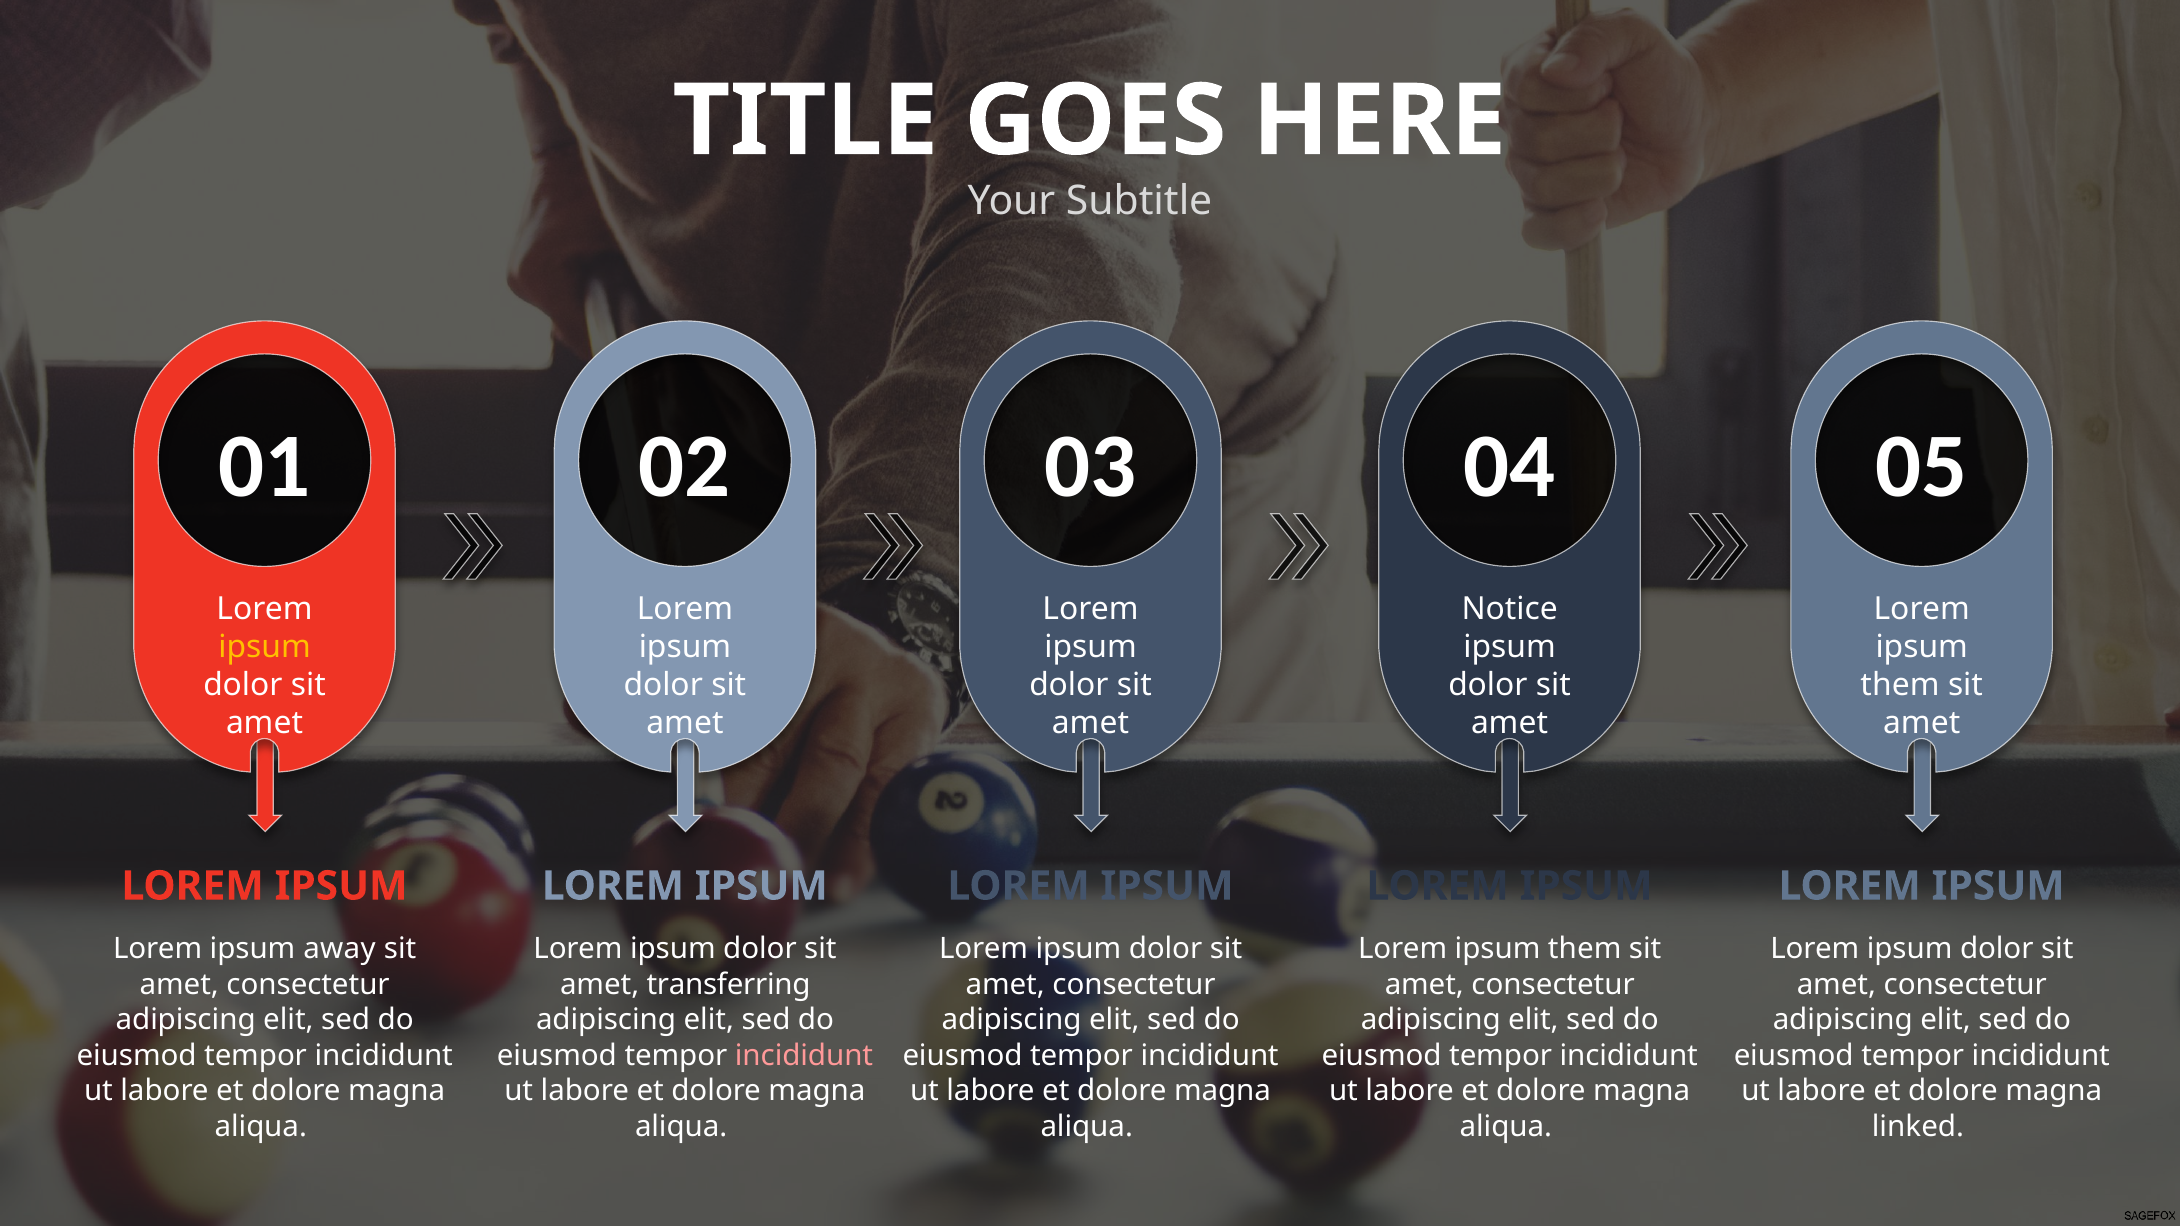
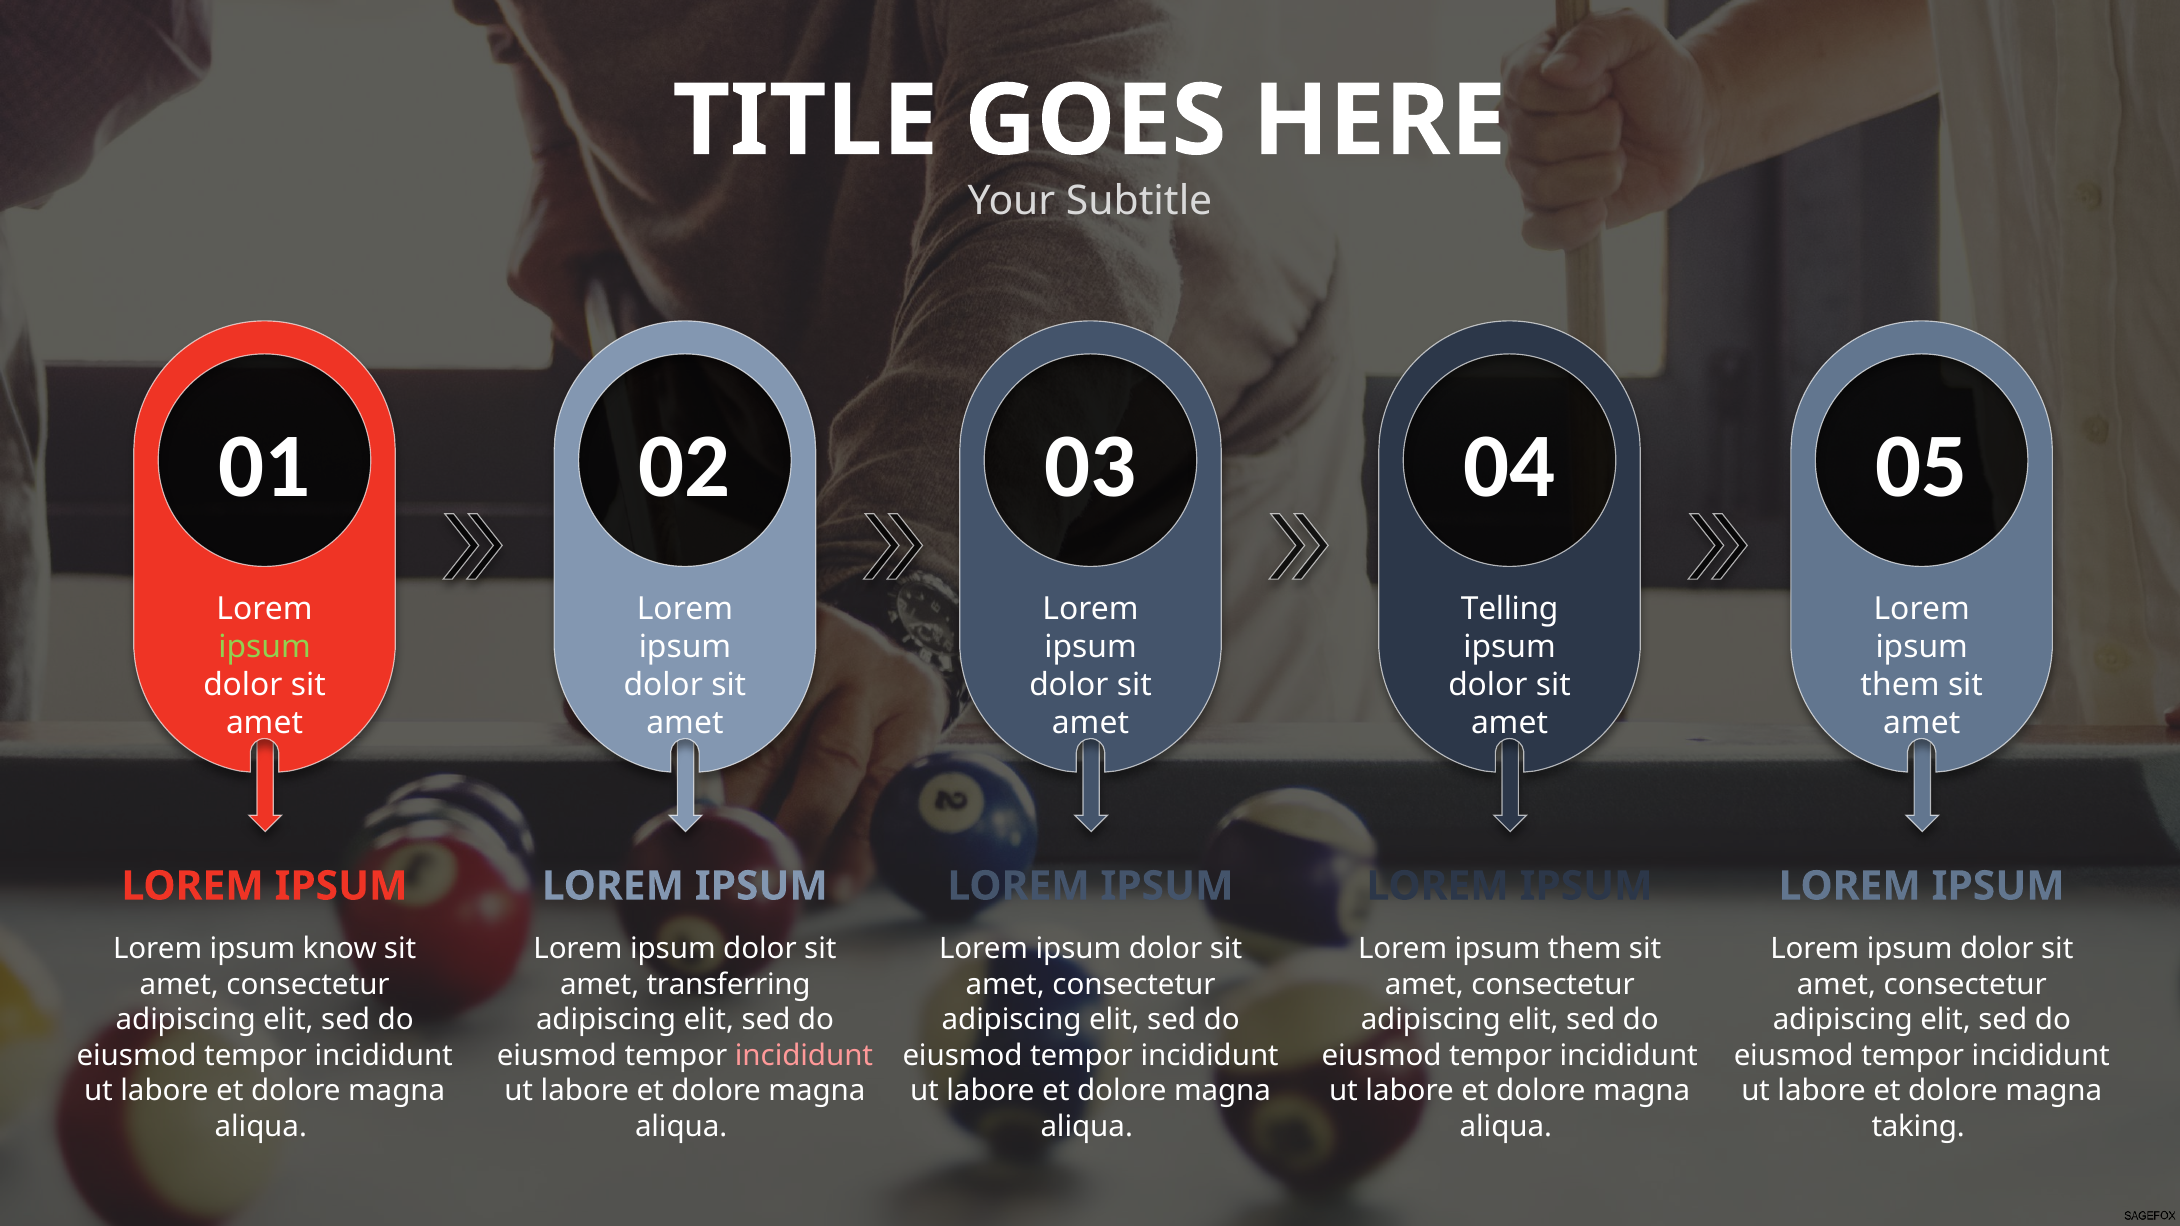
Notice: Notice -> Telling
ipsum at (265, 647) colour: yellow -> light green
away: away -> know
linked: linked -> taking
